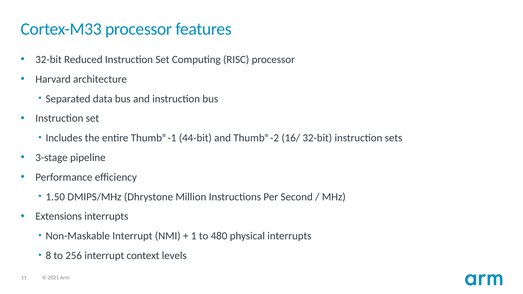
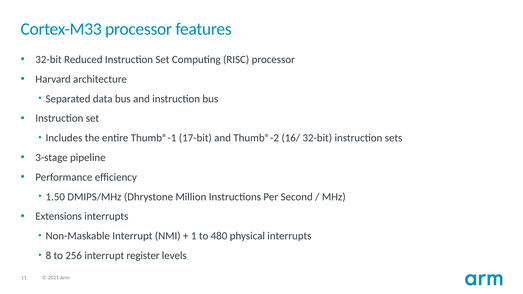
44-bit: 44-bit -> 17-bit
context: context -> register
